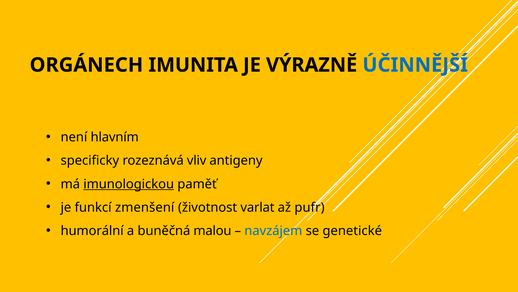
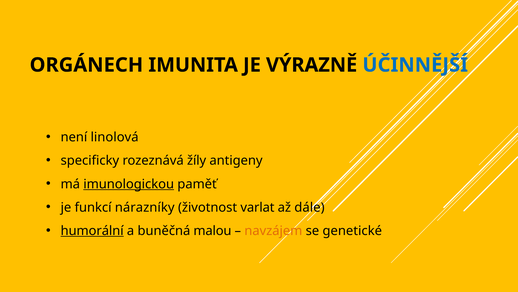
hlavním: hlavním -> linolová
vliv: vliv -> žíly
zmenšení: zmenšení -> nárazníky
pufr: pufr -> dále
humorální underline: none -> present
navzájem colour: blue -> orange
